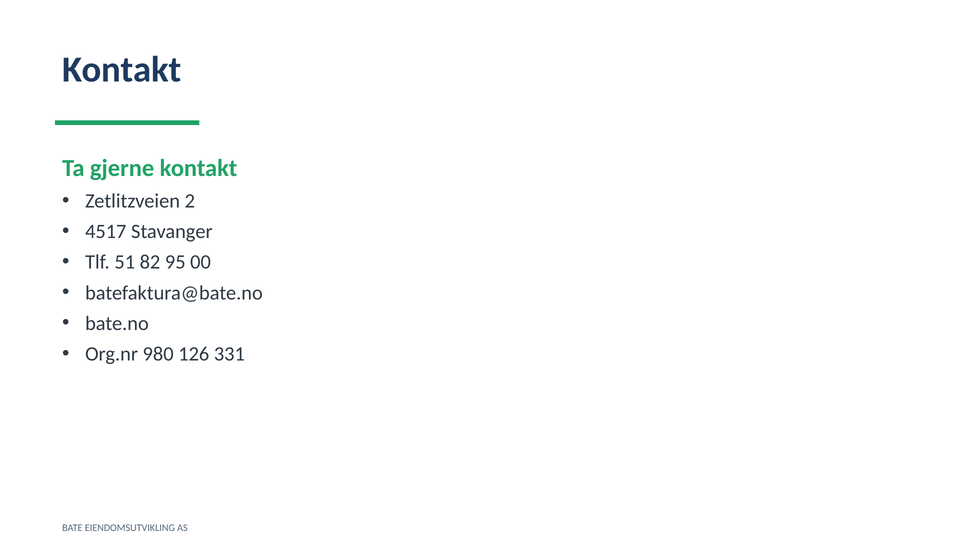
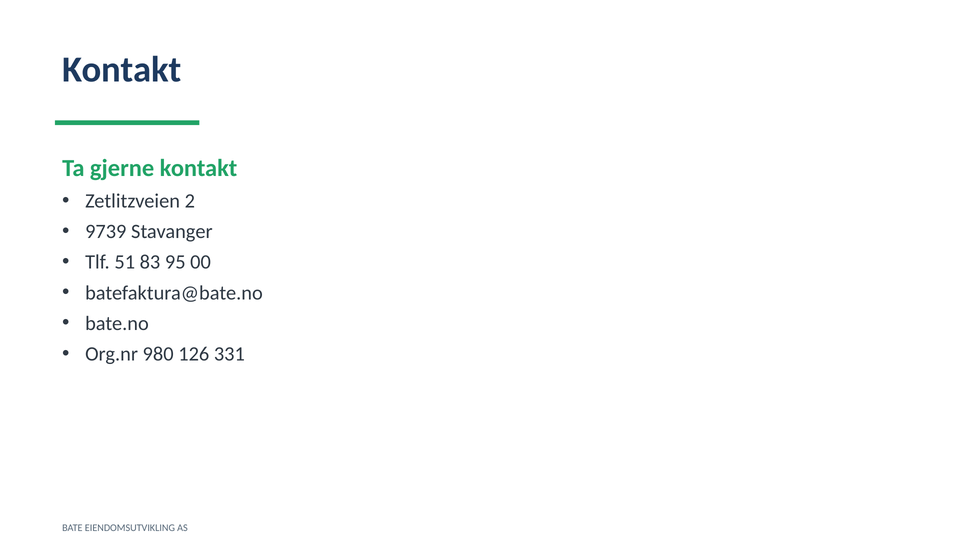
4517: 4517 -> 9739
82: 82 -> 83
